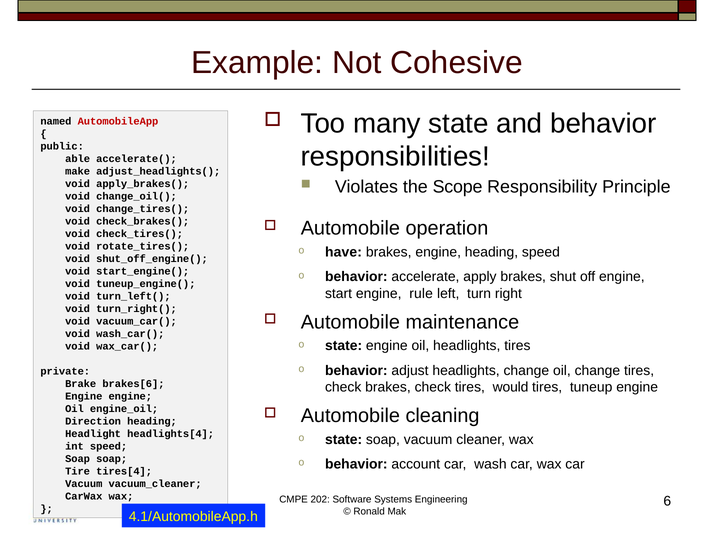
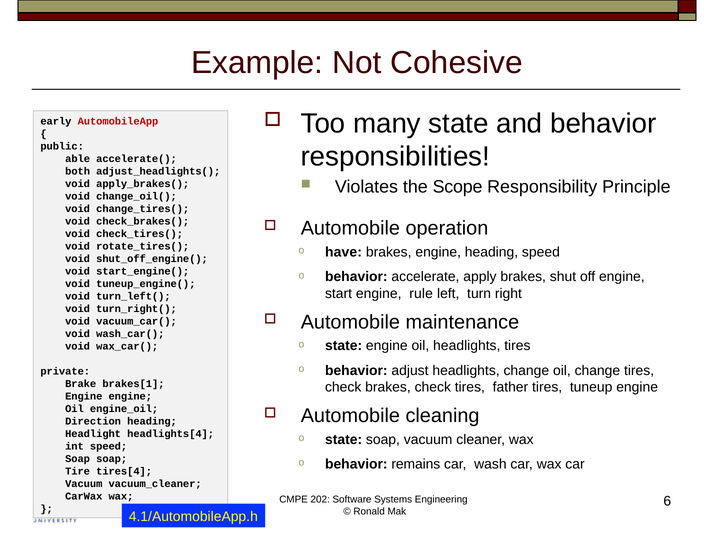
named: named -> early
make: make -> both
brakes[6: brakes[6 -> brakes[1
would: would -> father
account: account -> remains
